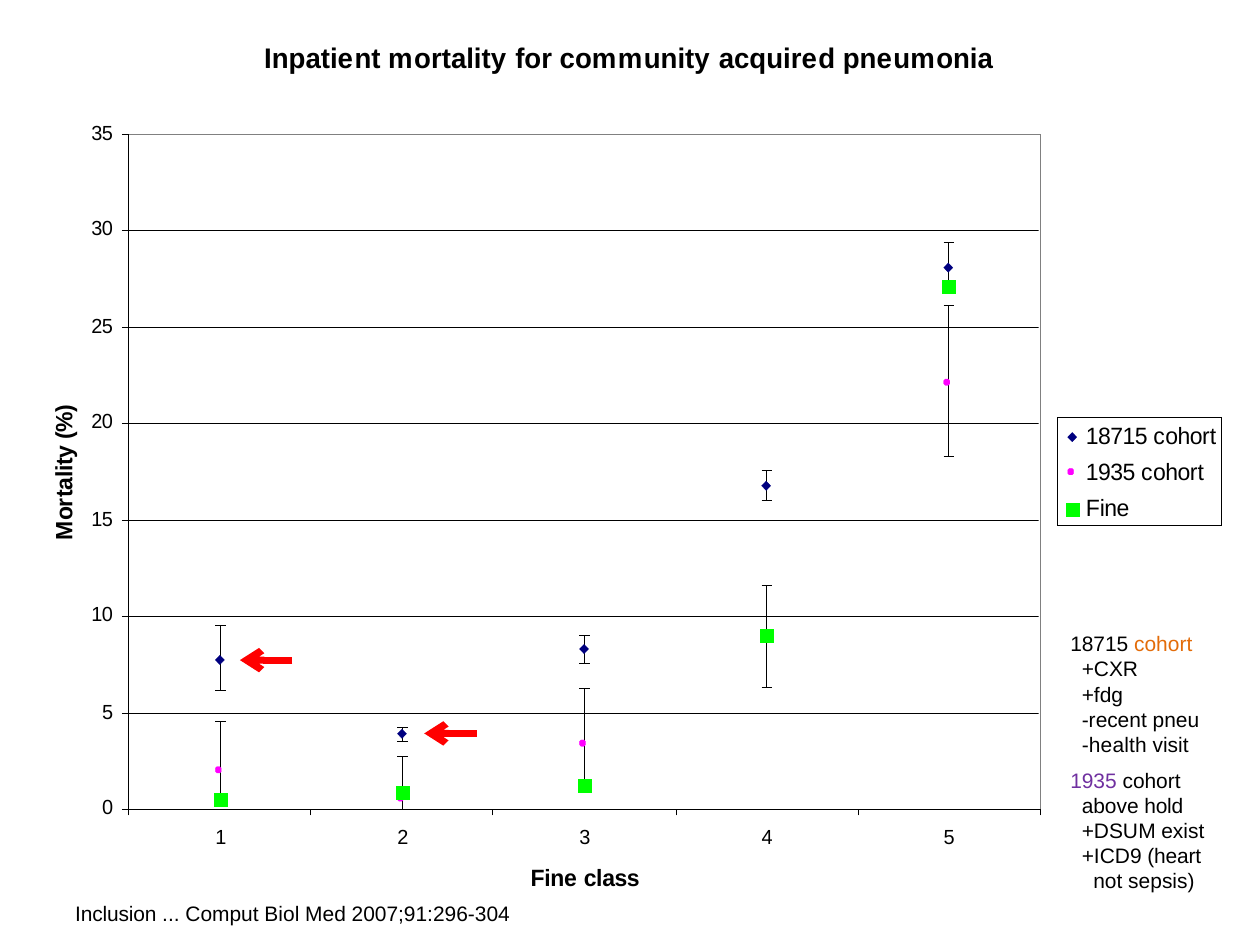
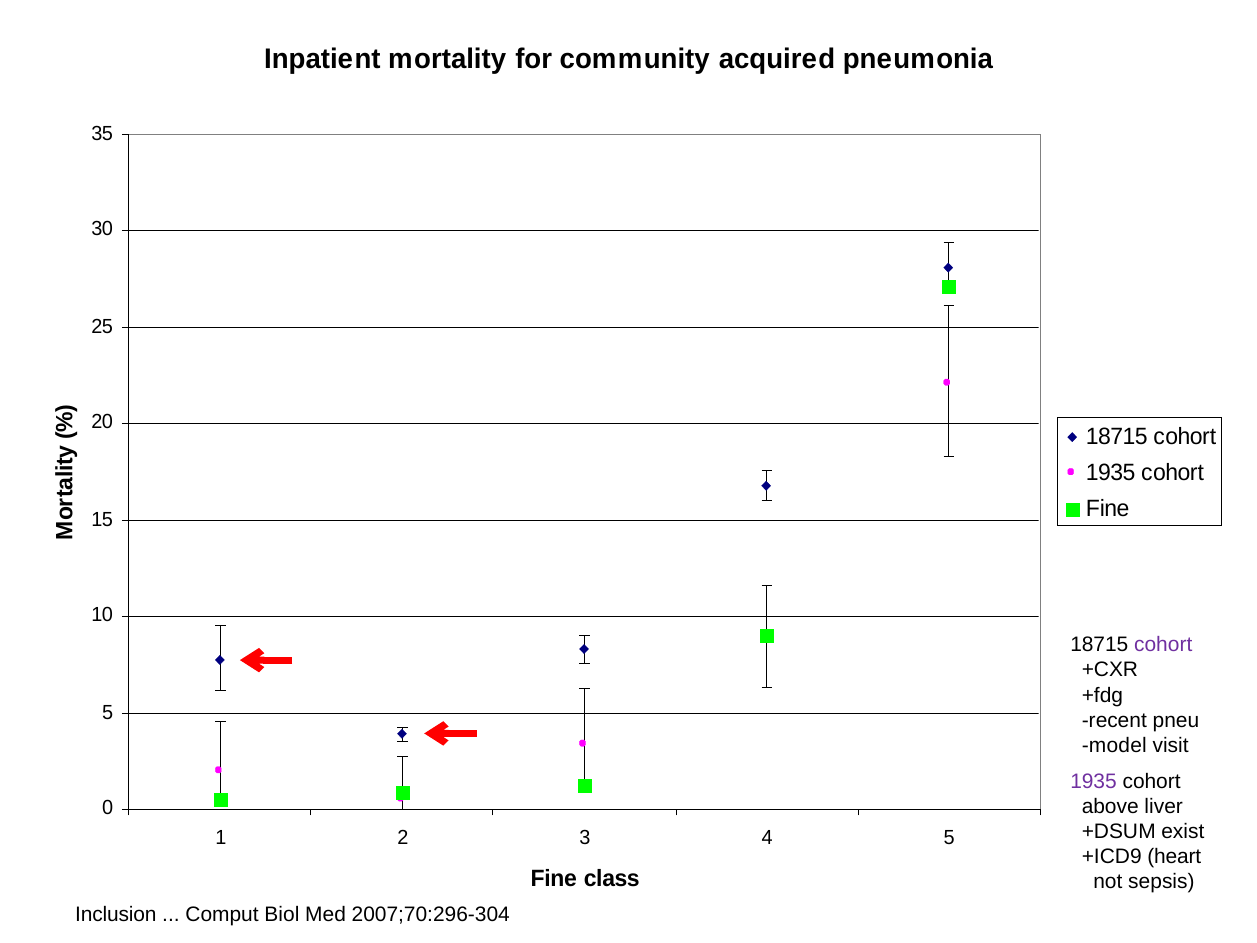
cohort at (1163, 645) colour: orange -> purple
health: health -> model
hold: hold -> liver
2007;91:296-304: 2007;91:296-304 -> 2007;70:296-304
